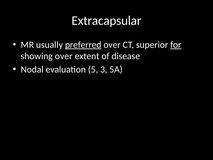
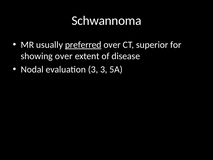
Extracapsular: Extracapsular -> Schwannoma
for underline: present -> none
evaluation 5: 5 -> 3
